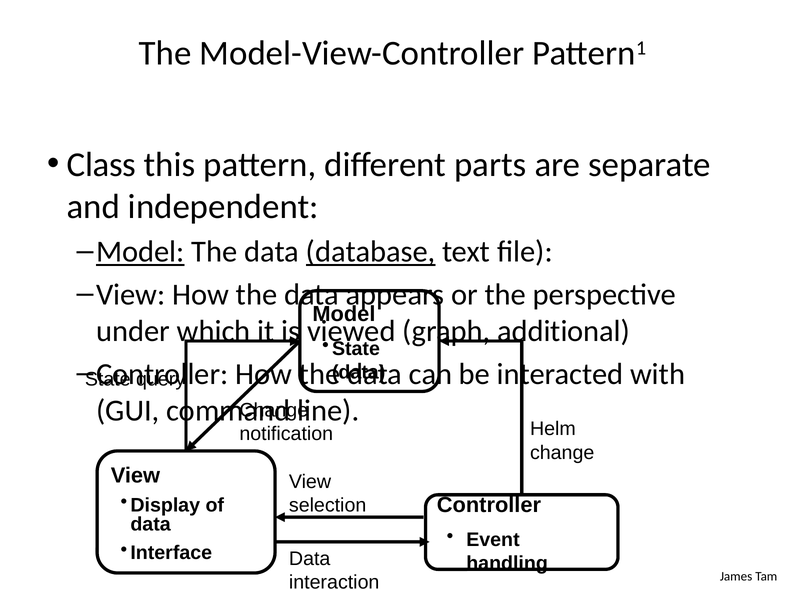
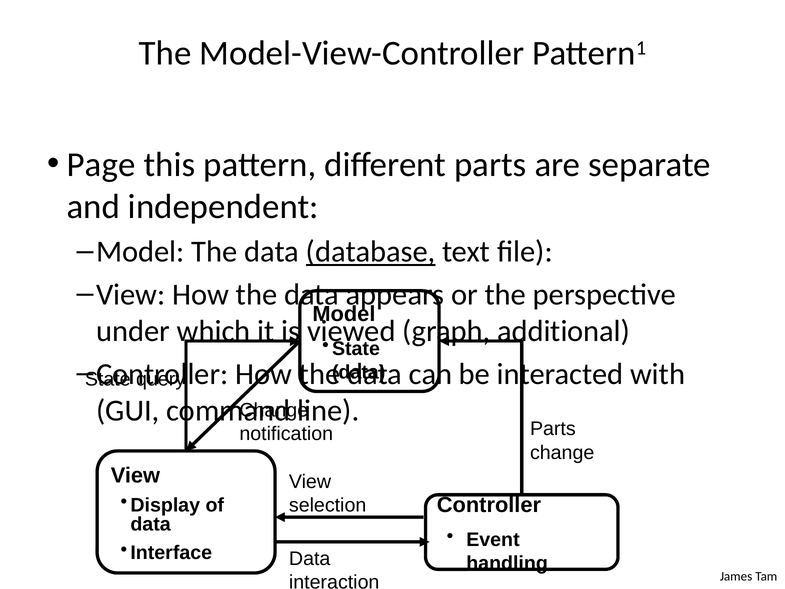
Class: Class -> Page
Model at (140, 252) underline: present -> none
Helm at (553, 429): Helm -> Parts
